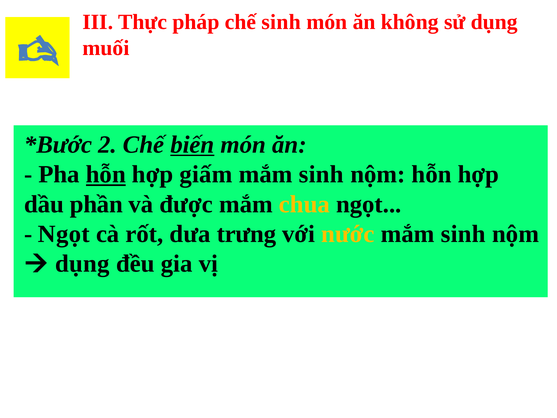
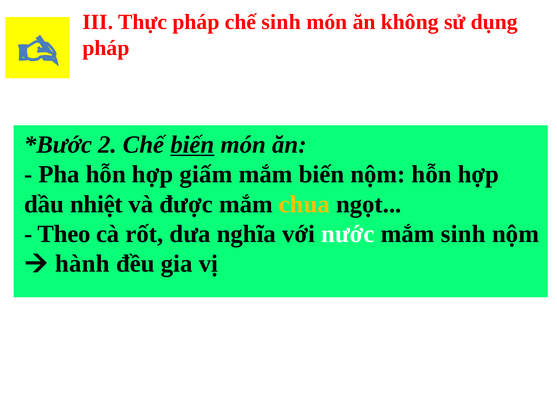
muối at (106, 48): muối -> pháp
hỗn at (106, 174) underline: present -> none
sinh at (321, 174): sinh -> biến
phần: phần -> nhiệt
Ngọt at (64, 234): Ngọt -> Theo
trưng: trưng -> nghĩa
nước colour: yellow -> white
dụng at (82, 264): dụng -> hành
